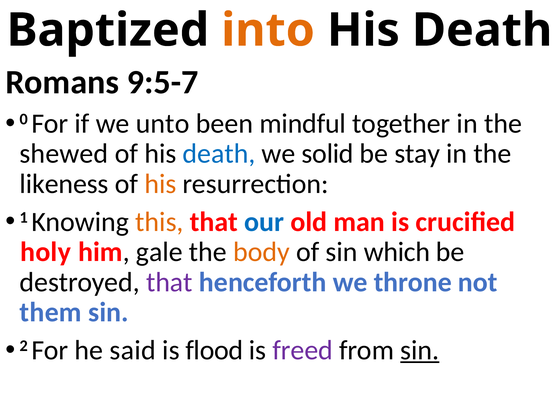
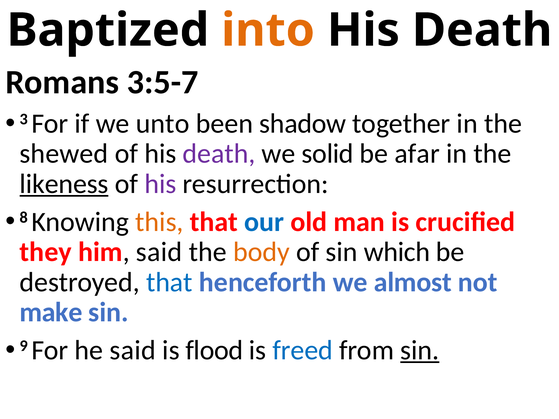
9:5-7: 9:5-7 -> 3:5-7
0: 0 -> 3
mindful: mindful -> shadow
death at (219, 154) colour: blue -> purple
stay: stay -> afar
likeness underline: none -> present
his at (160, 184) colour: orange -> purple
1: 1 -> 8
holy: holy -> they
him gale: gale -> said
that at (169, 282) colour: purple -> blue
throne: throne -> almost
them: them -> make
2: 2 -> 9
freed colour: purple -> blue
